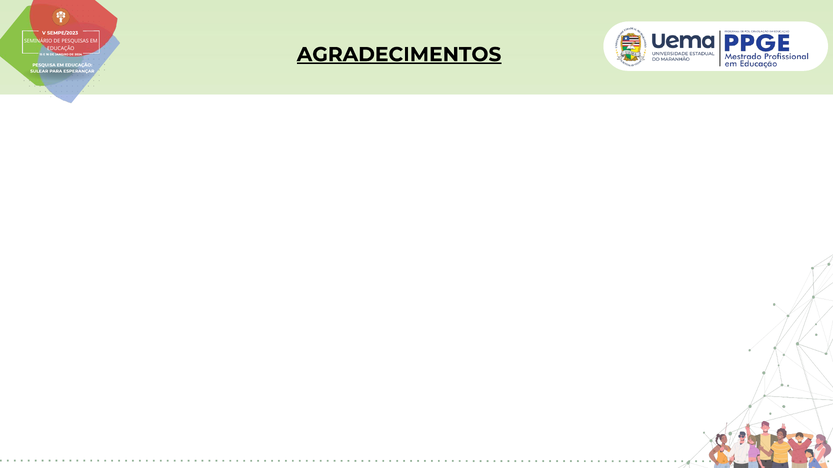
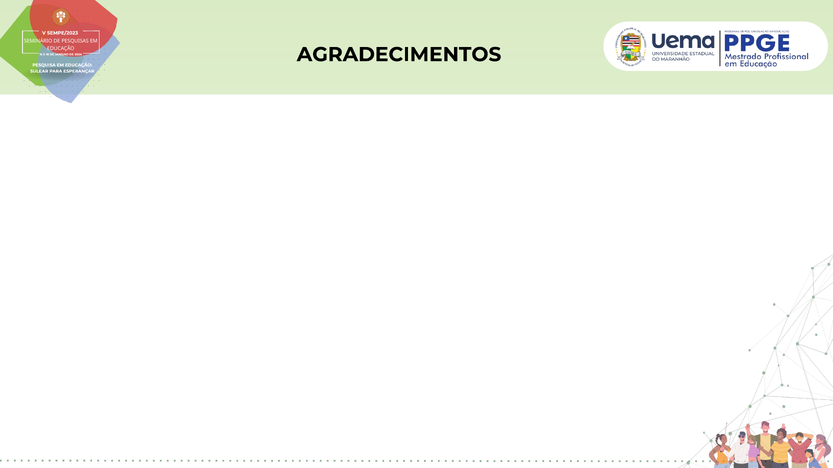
AGRADECIMENTOS underline: present -> none
